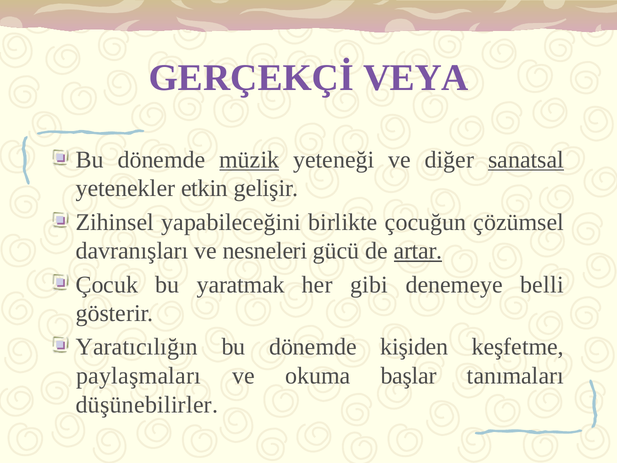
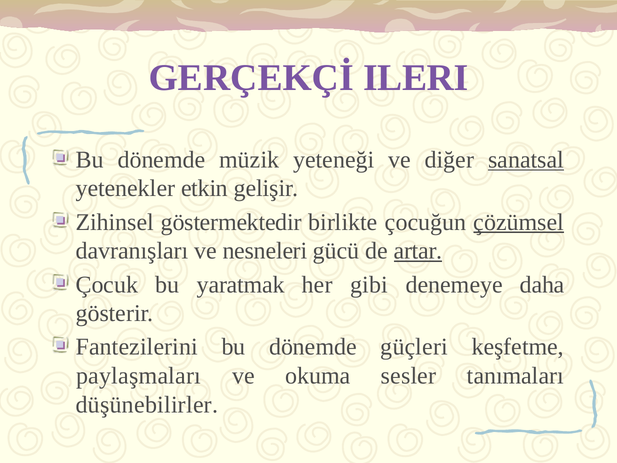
VEYA: VEYA -> ILERI
müzik underline: present -> none
yapabileceğini: yapabileceğini -> göstermektedir
çözümsel underline: none -> present
belli: belli -> daha
Yaratıcılığın: Yaratıcılığın -> Fantezilerini
kişiden: kişiden -> güçleri
başlar: başlar -> sesler
